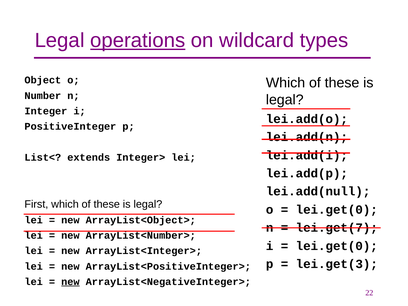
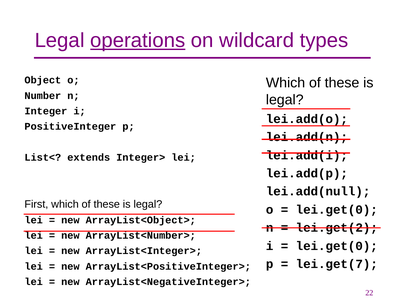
lei.get(7: lei.get(7 -> lei.get(2
lei.get(3: lei.get(3 -> lei.get(7
new at (70, 282) underline: present -> none
